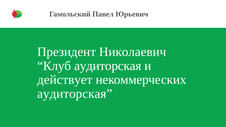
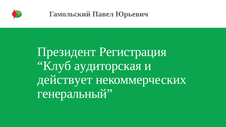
Николаевич: Николаевич -> Регистрация
аудиторская at (75, 94): аудиторская -> генеральный
